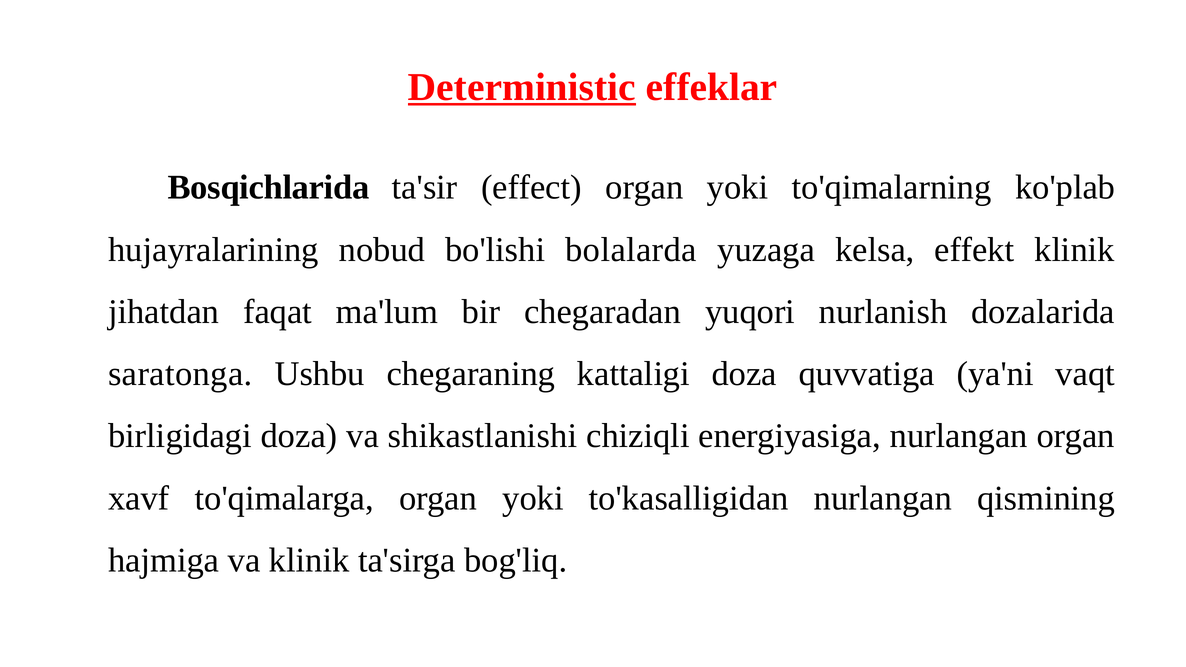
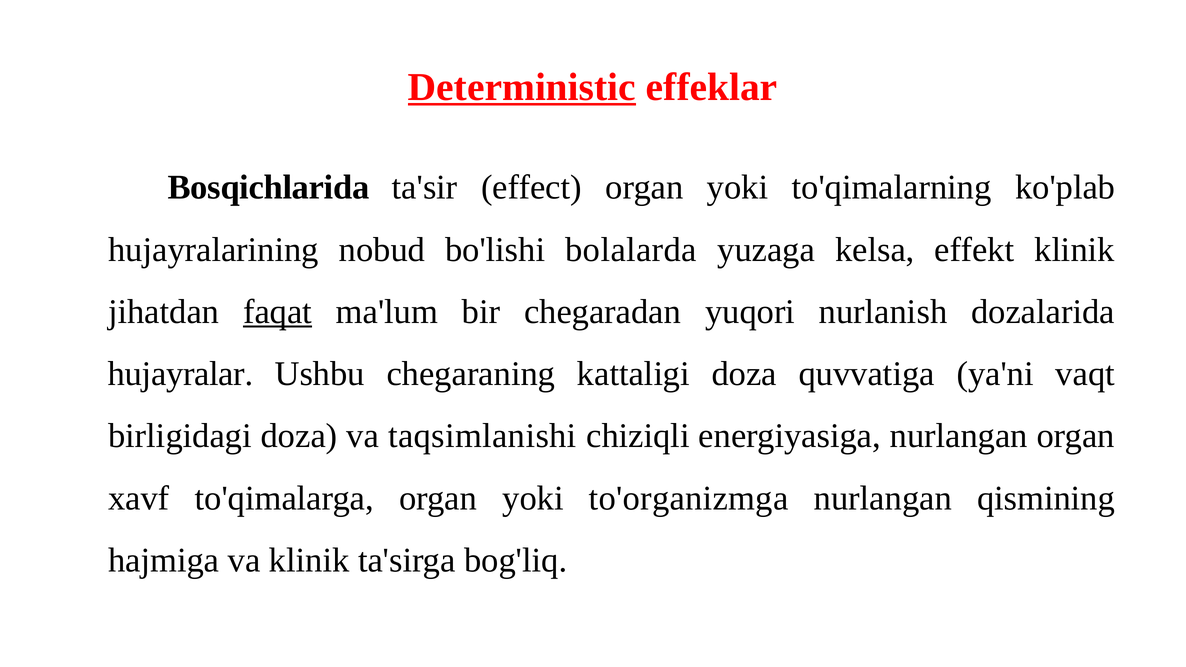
faqat underline: none -> present
saratonga: saratonga -> hujayralar
shikastlanishi: shikastlanishi -> taqsimlanishi
to'kasalligidan: to'kasalligidan -> to'organizmga
